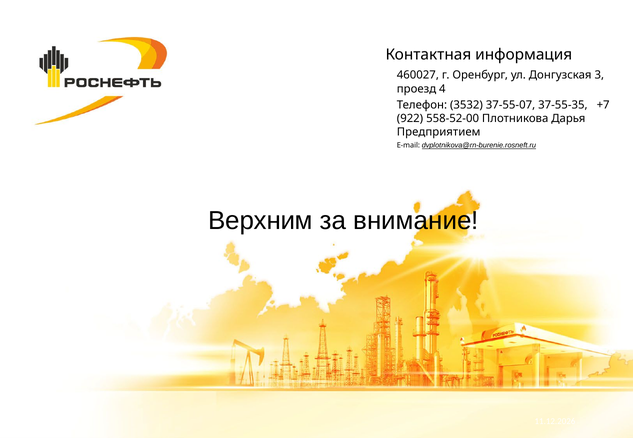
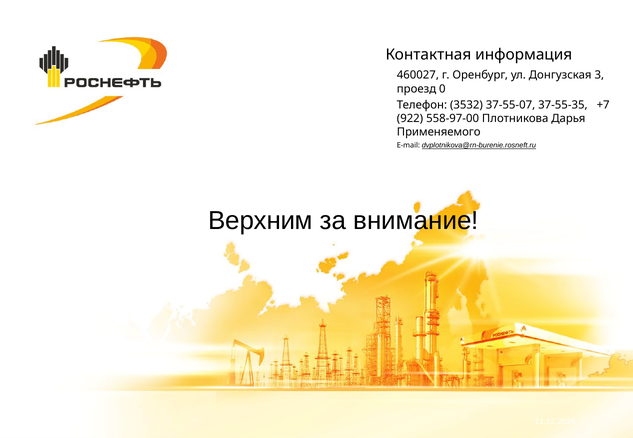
4: 4 -> 0
558-52-00: 558-52-00 -> 558-97-00
Предприятием: Предприятием -> Применяемого
